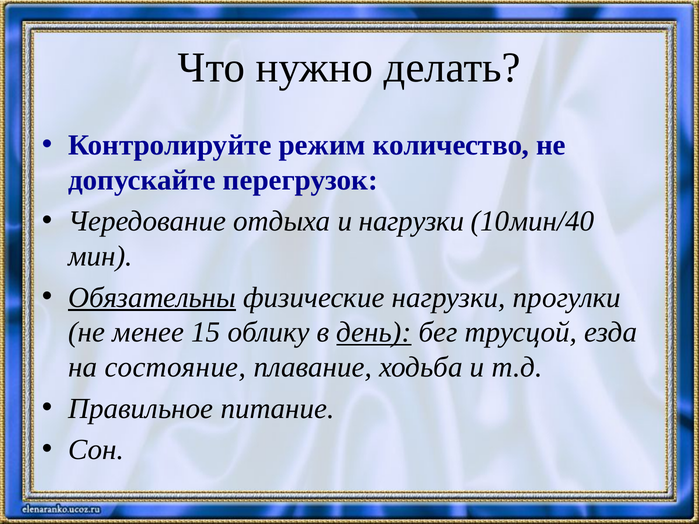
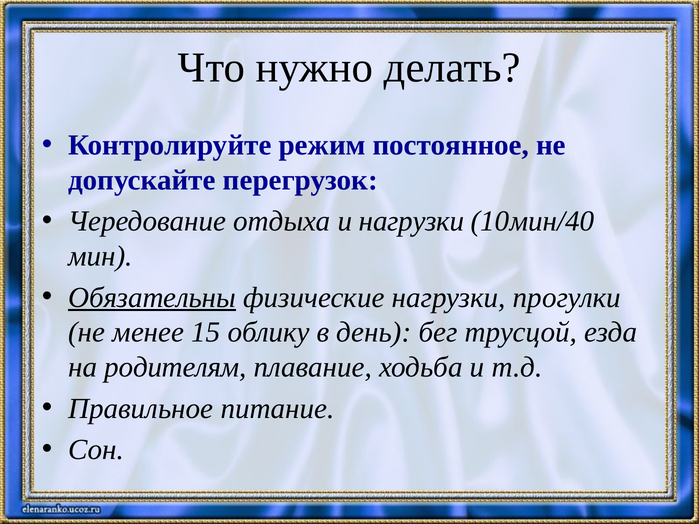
количество: количество -> постоянное
день underline: present -> none
состояние: состояние -> родителям
